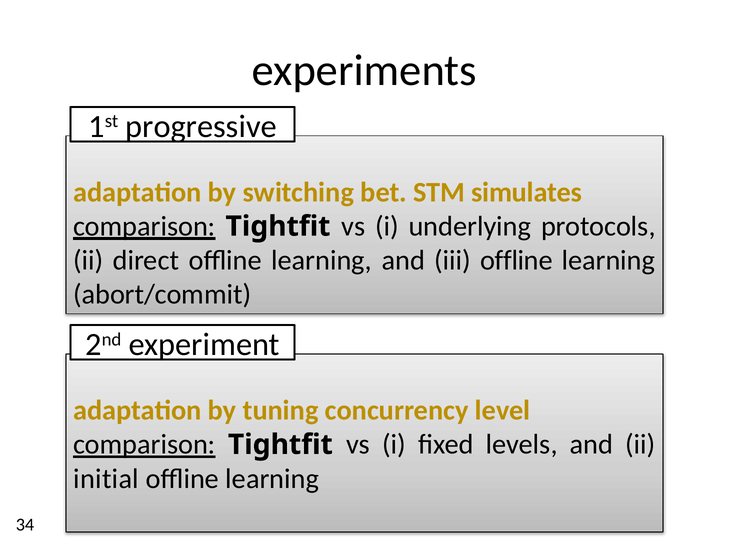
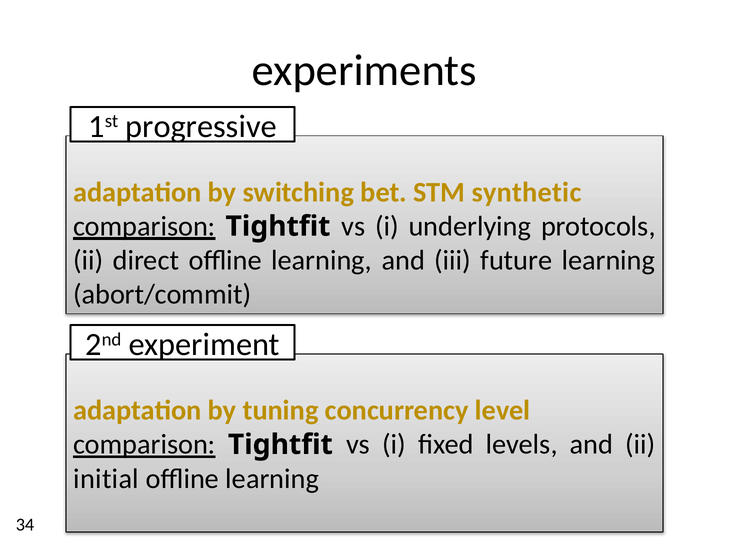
simulates: simulates -> synthetic
iii offline: offline -> future
